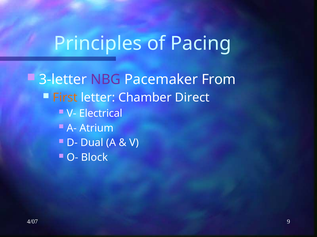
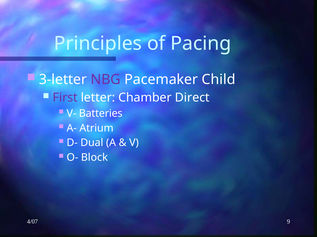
From: From -> Child
First colour: orange -> purple
Electrical: Electrical -> Batteries
